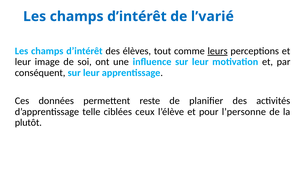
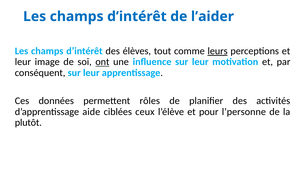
l’varié: l’varié -> l’aider
ont underline: none -> present
reste: reste -> rôles
telle: telle -> aide
